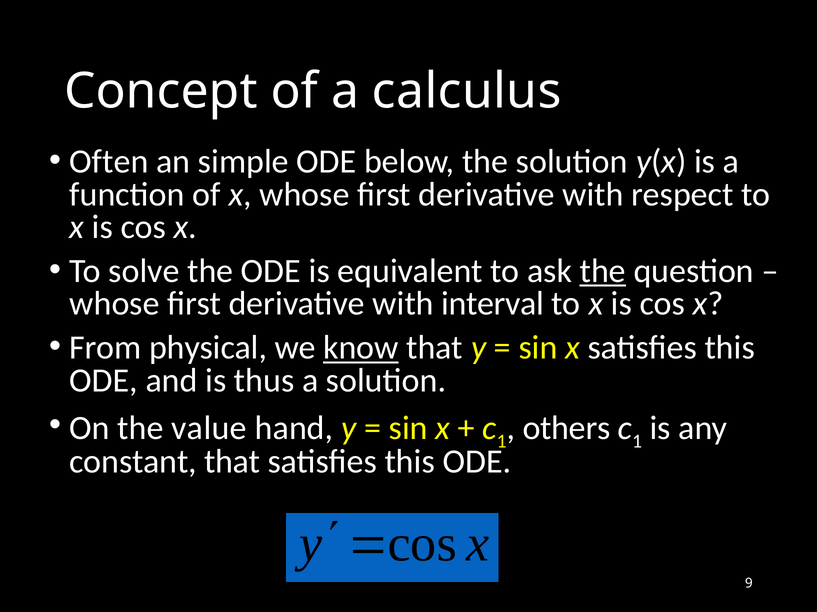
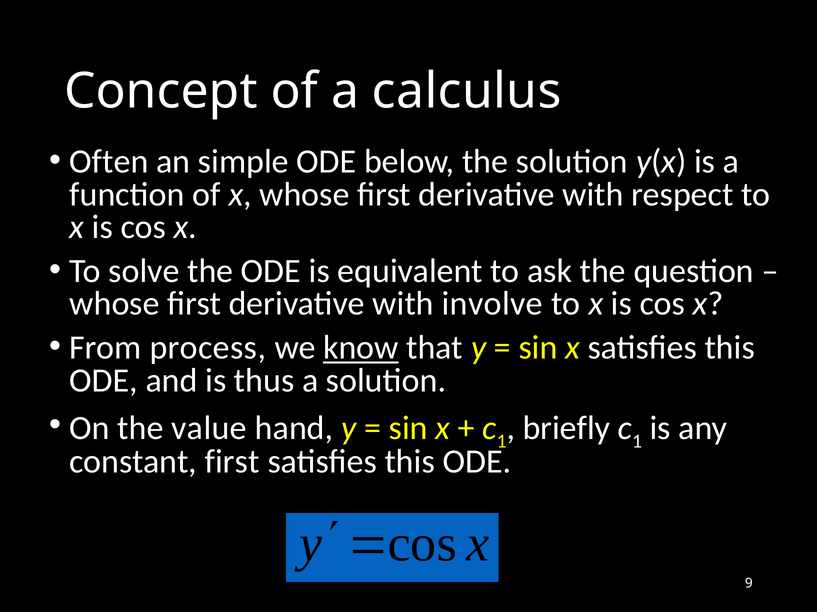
the at (603, 271) underline: present -> none
interval: interval -> involve
physical: physical -> process
others: others -> briefly
constant that: that -> first
